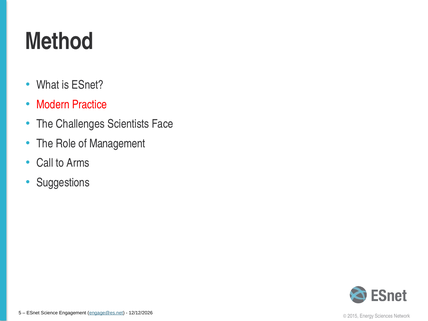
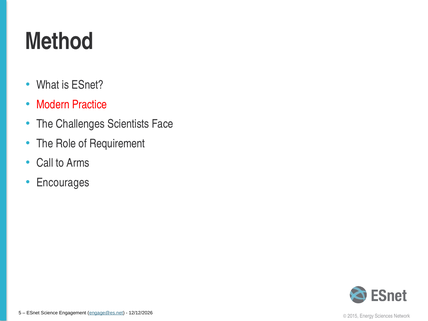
Management: Management -> Requirement
Suggestions: Suggestions -> Encourages
